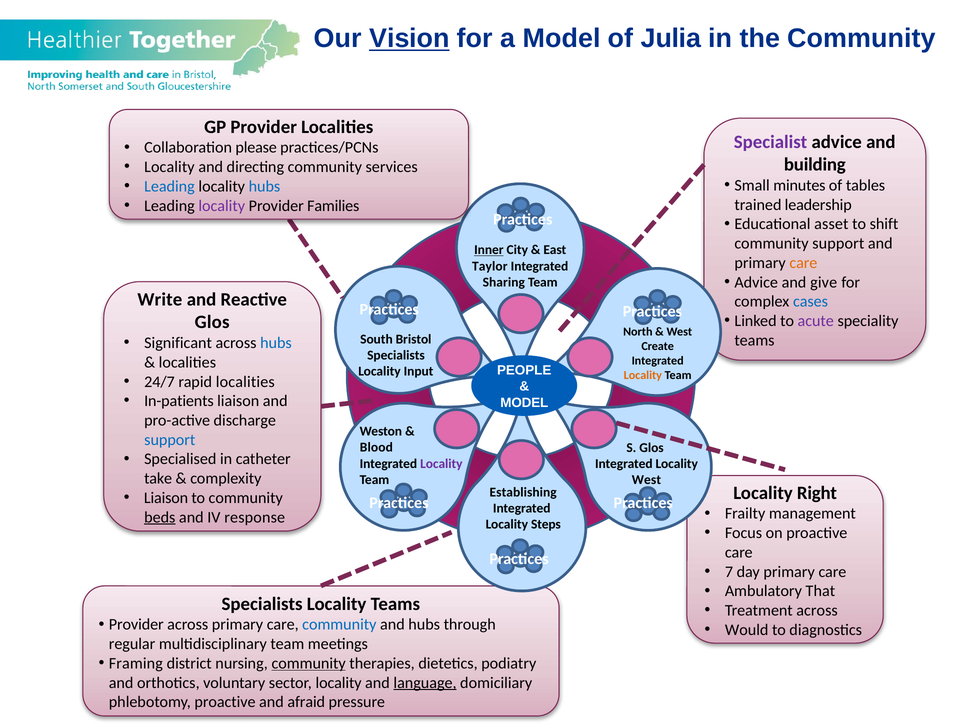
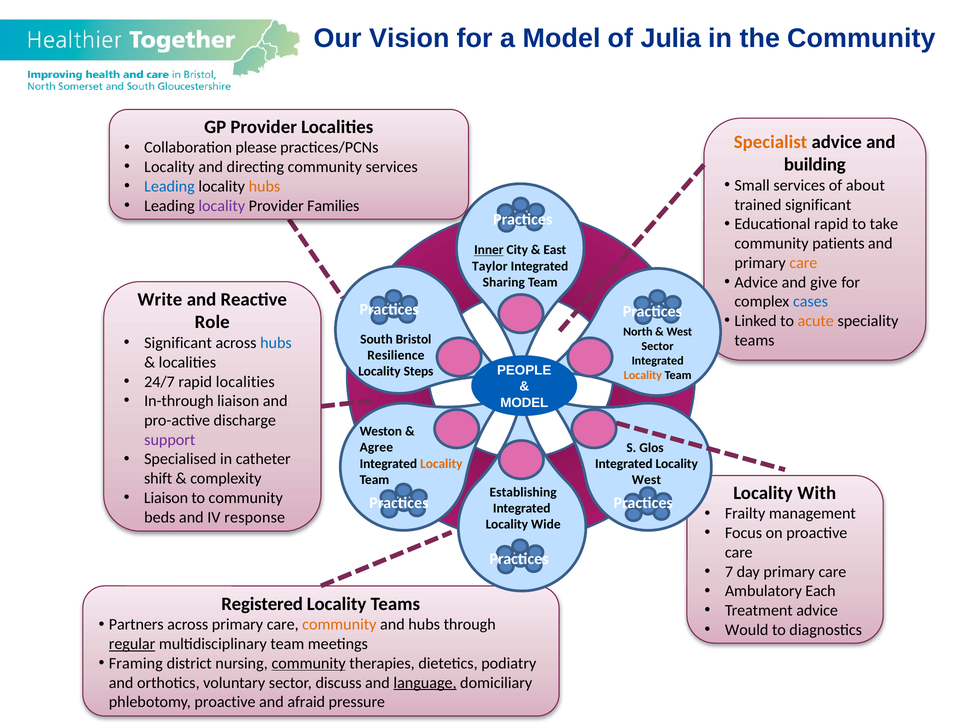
Vision underline: present -> none
Specialist colour: purple -> orange
minutes at (799, 185): minutes -> services
tables: tables -> about
hubs at (264, 186) colour: blue -> orange
leadership at (818, 205): leadership -> significant
asset at (831, 224): asset -> rapid
shift: shift -> take
support at (838, 244): support -> patients
acute colour: purple -> orange
Glos at (212, 322): Glos -> Role
Create at (658, 346): Create -> Sector
Specialists at (396, 355): Specialists -> Resilience
Input: Input -> Steps
In-patients: In-patients -> In-through
support at (170, 440) colour: blue -> purple
Blood: Blood -> Agree
Locality at (441, 464) colour: purple -> orange
take: take -> shift
Right: Right -> With
beds underline: present -> none
Steps: Steps -> Wide
That: That -> Each
Specialists at (262, 604): Specialists -> Registered
Treatment across: across -> advice
Provider at (136, 625): Provider -> Partners
community at (339, 625) colour: blue -> orange
regular underline: none -> present
sector locality: locality -> discuss
